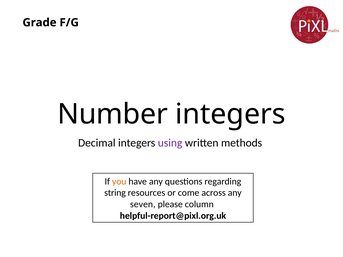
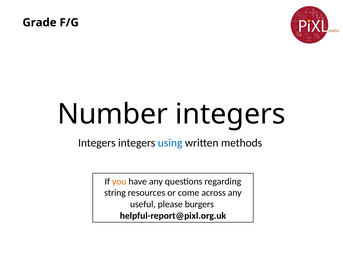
Decimal at (97, 143): Decimal -> Integers
using colour: purple -> blue
seven: seven -> useful
column: column -> burgers
